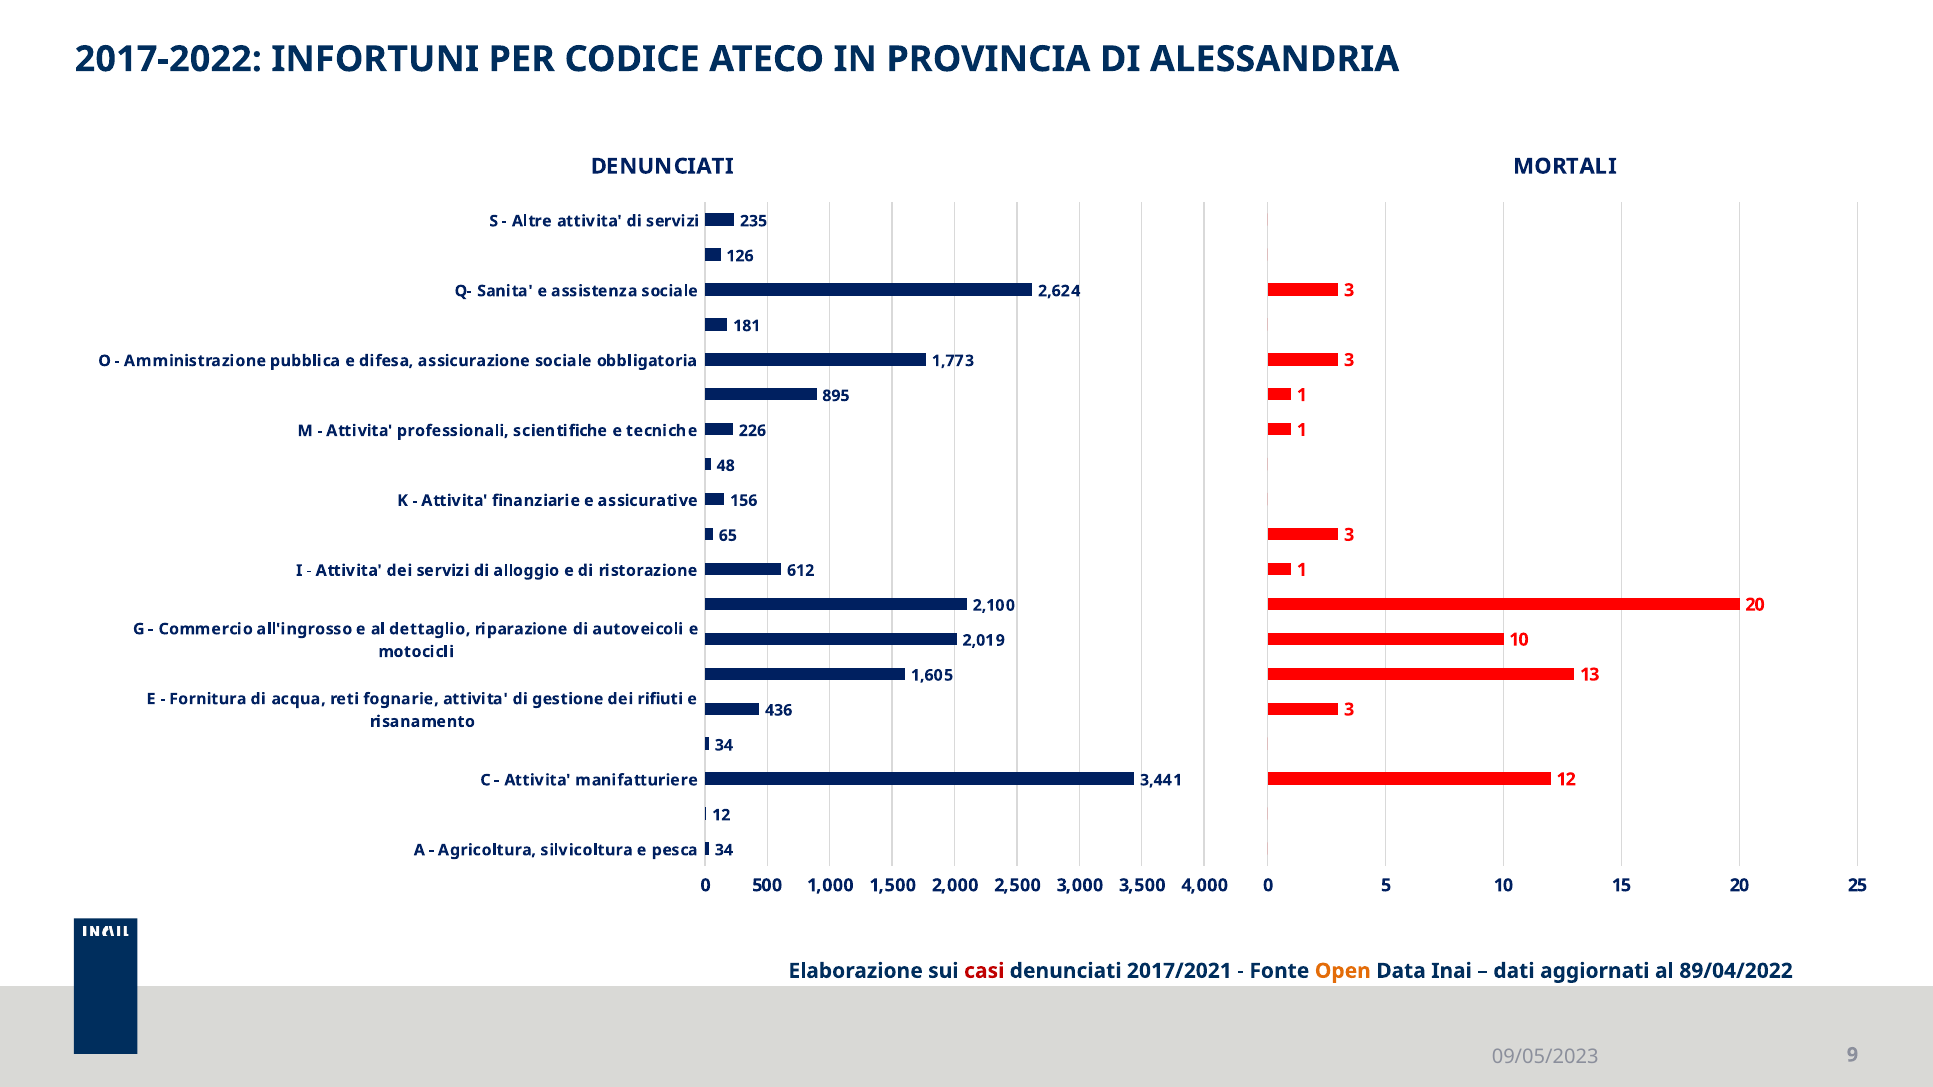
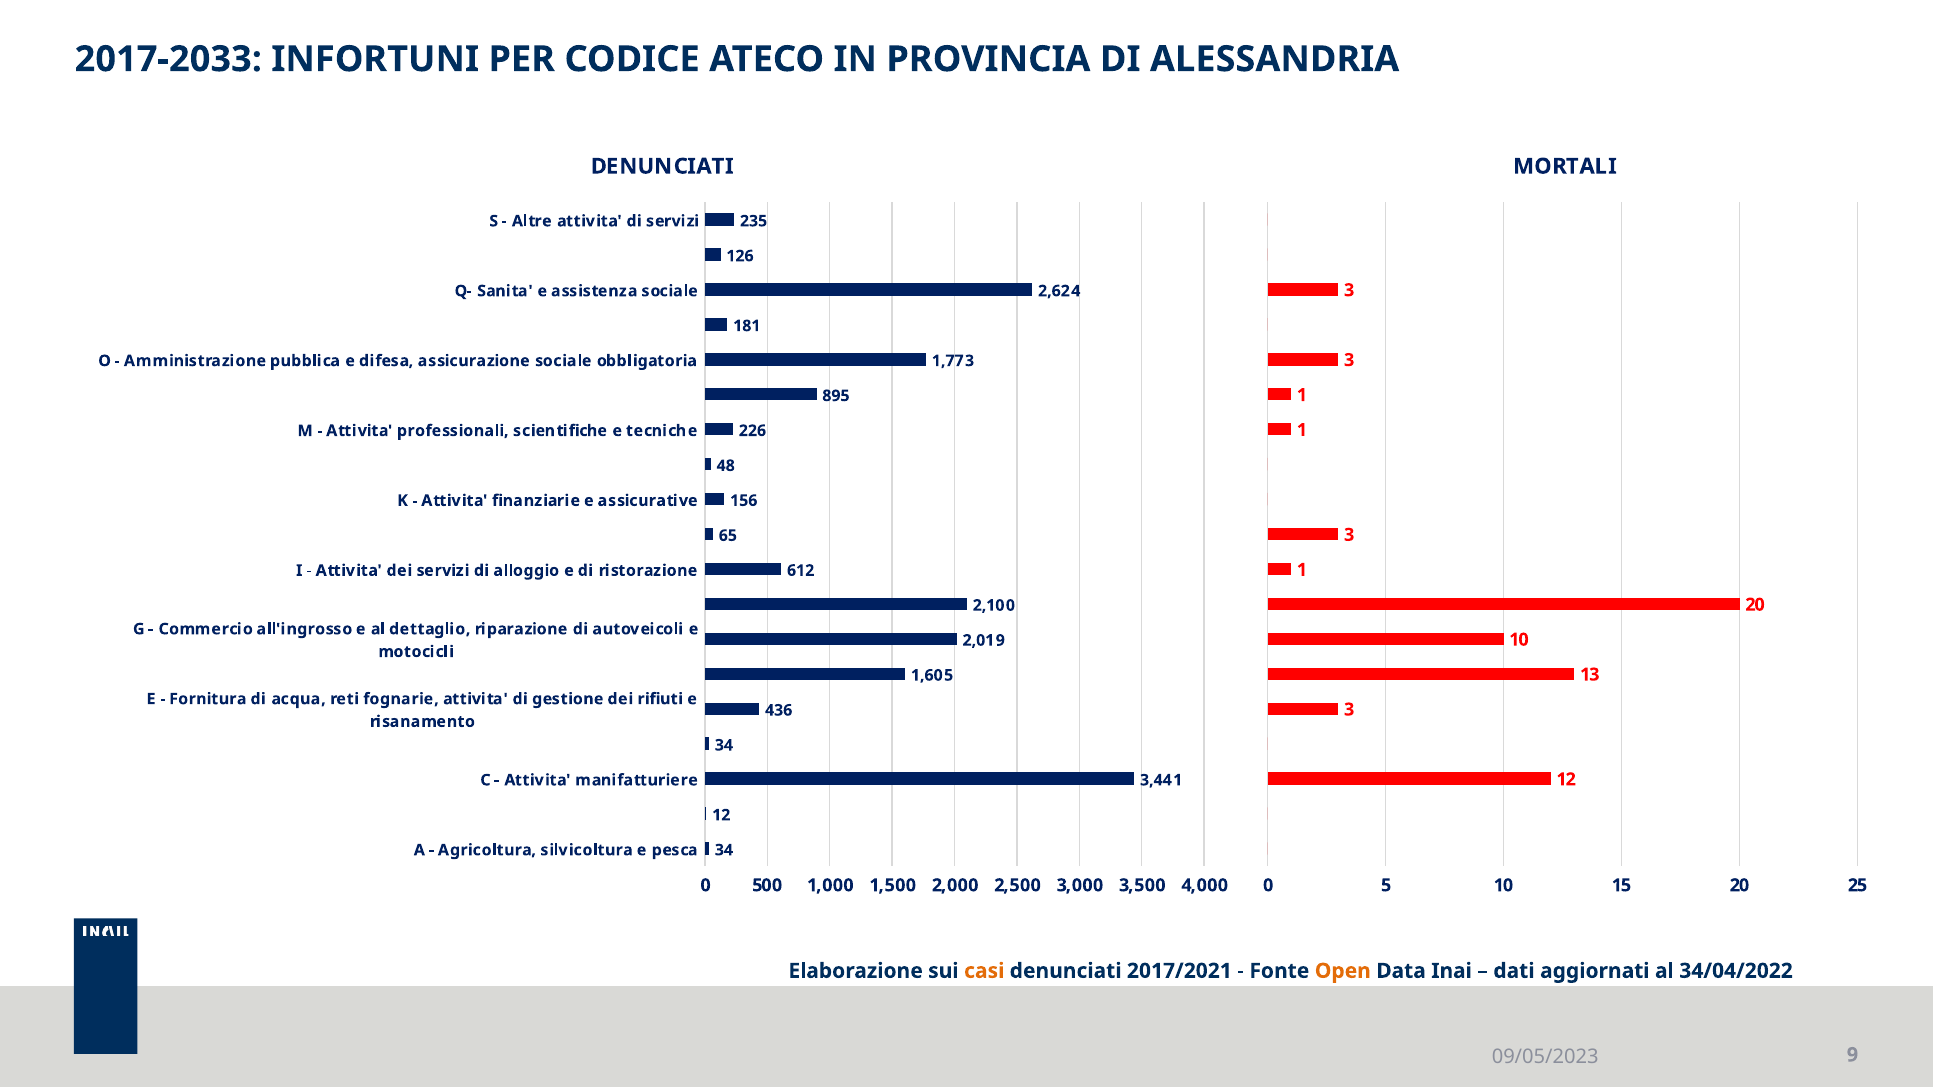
2017-2022: 2017-2022 -> 2017-2033
casi colour: red -> orange
89/04/2022: 89/04/2022 -> 34/04/2022
